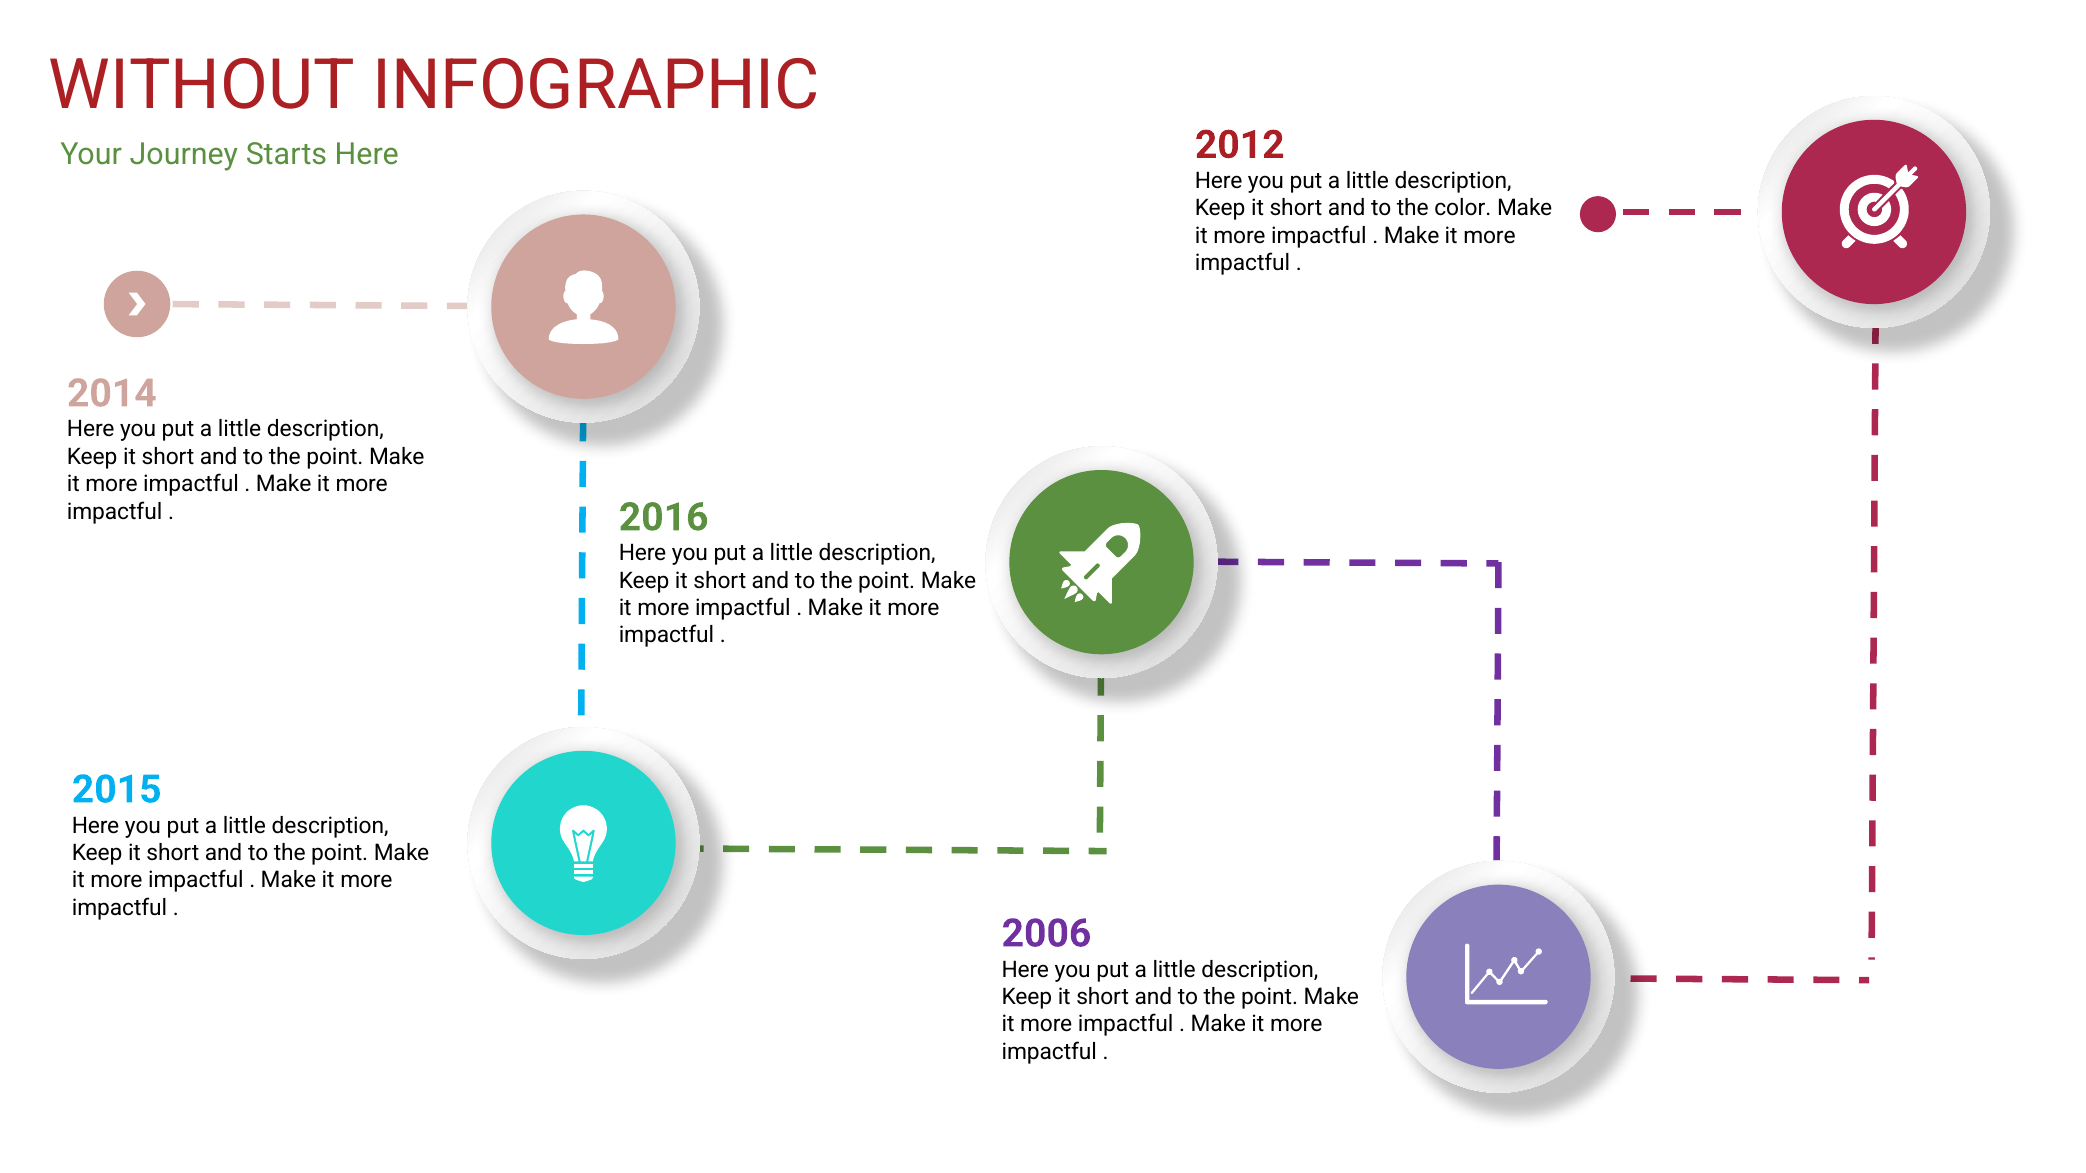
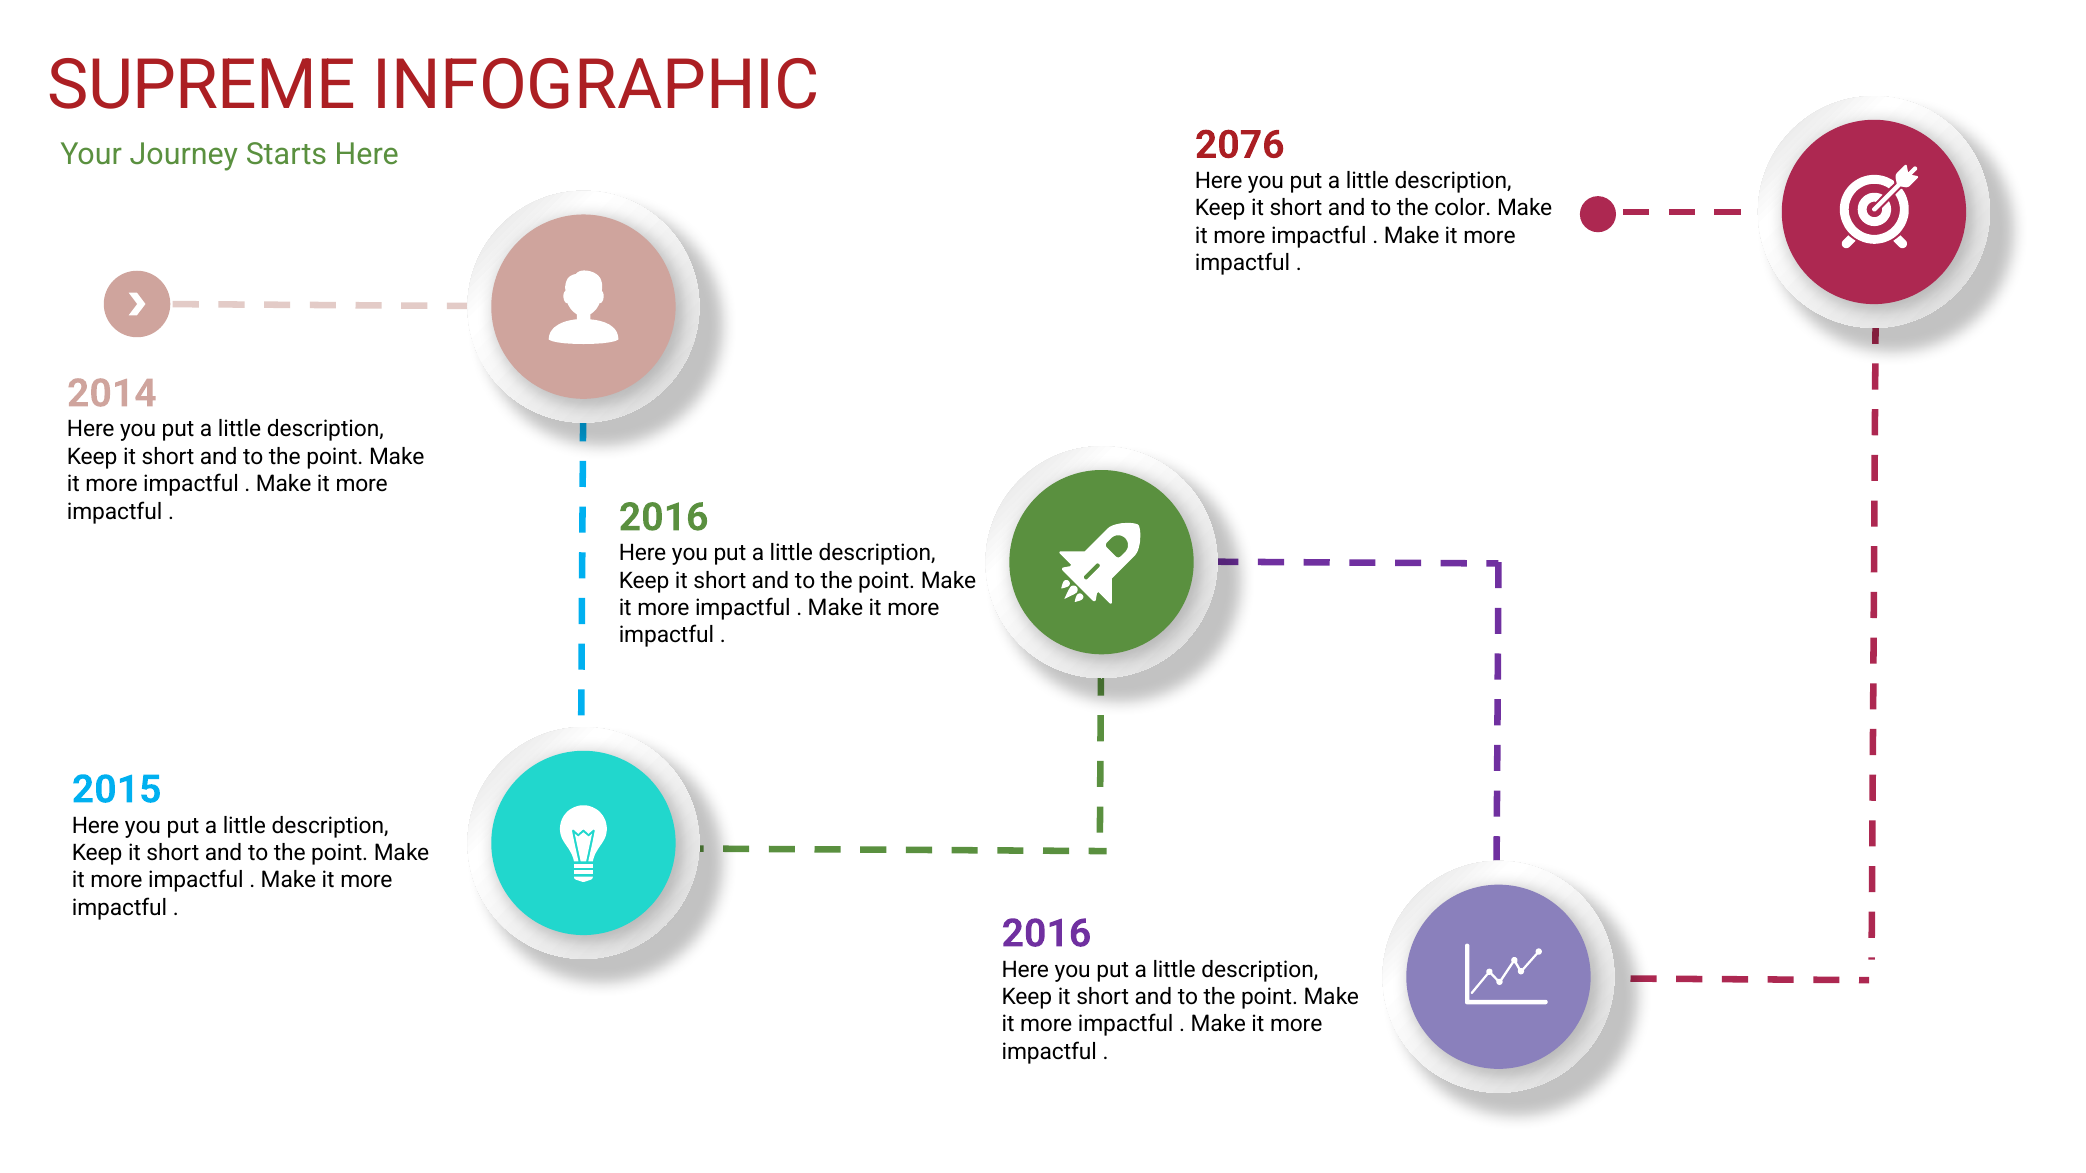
WITHOUT: WITHOUT -> SUPREME
2012: 2012 -> 2076
2006 at (1046, 934): 2006 -> 2016
